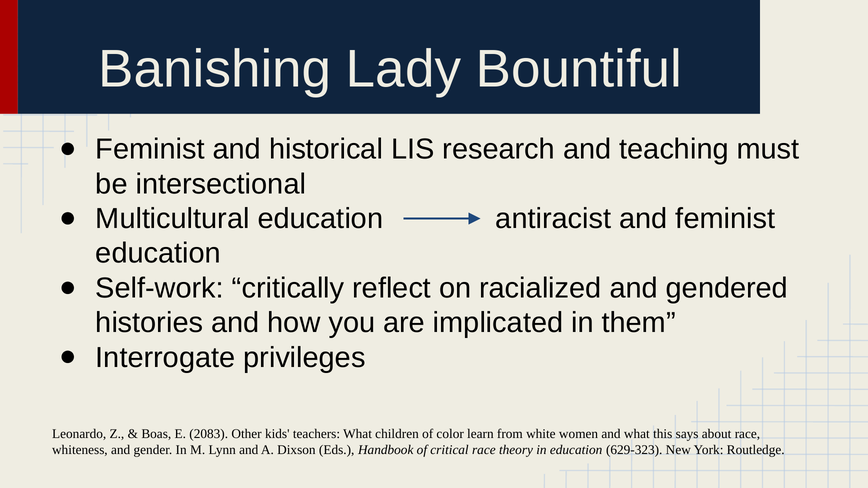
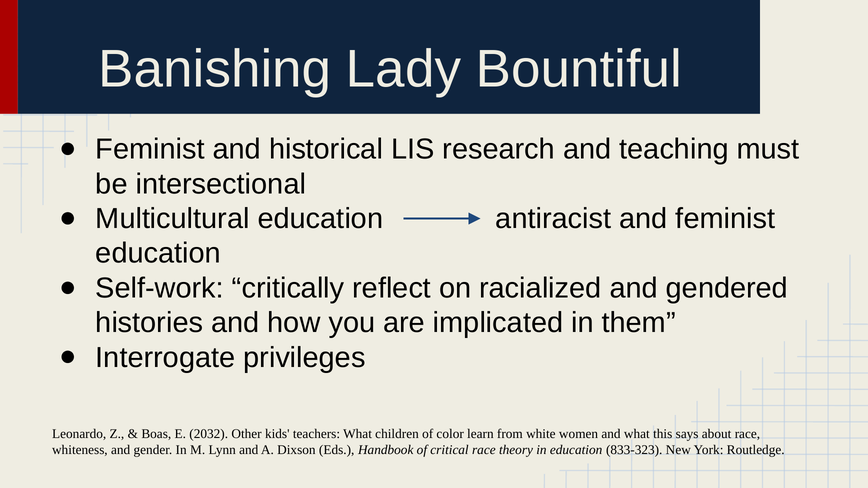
2083: 2083 -> 2032
629-323: 629-323 -> 833-323
